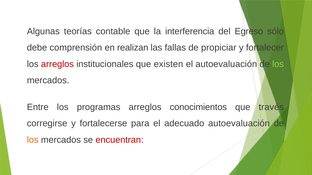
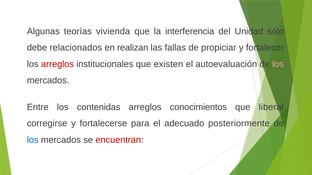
contable: contable -> vivienda
Egreso: Egreso -> Unidad
comprensión: comprensión -> relacionados
los at (278, 64) colour: light green -> pink
programas: programas -> contenidas
través: través -> liberal
adecuado autoevaluación: autoevaluación -> posteriormente
los at (33, 140) colour: orange -> blue
